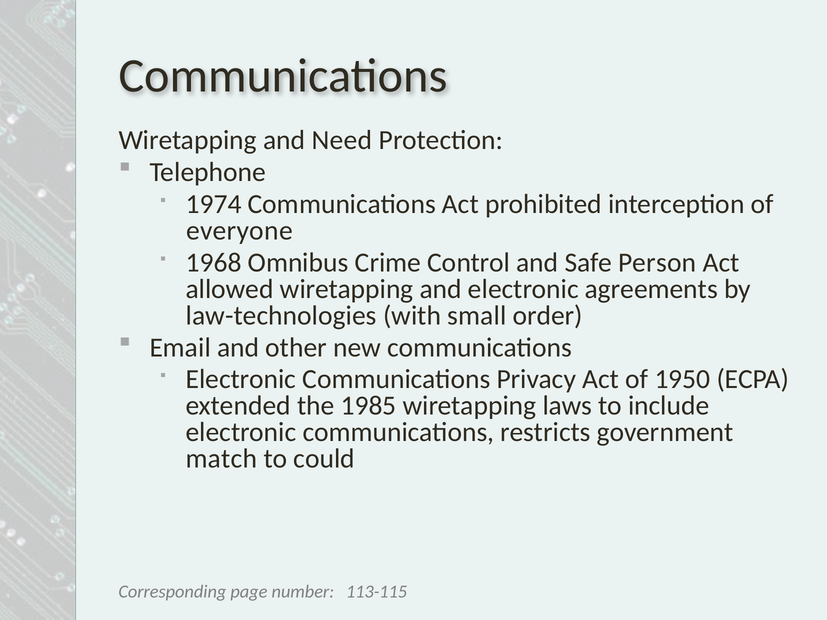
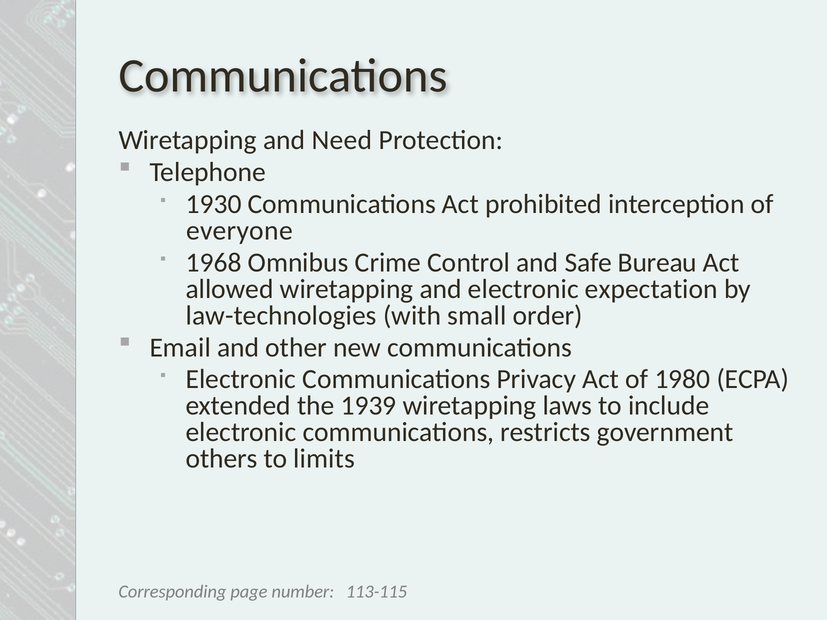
1974: 1974 -> 1930
Person: Person -> Bureau
agreements: agreements -> expectation
1950: 1950 -> 1980
1985: 1985 -> 1939
match: match -> others
could: could -> limits
